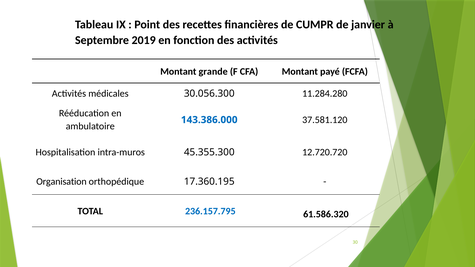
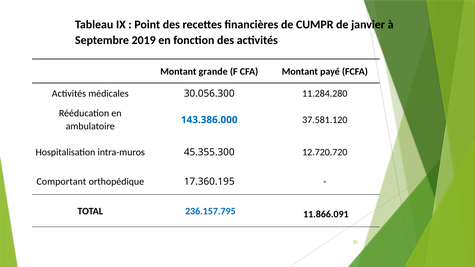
Organisation: Organisation -> Comportant
61.586.320: 61.586.320 -> 11.866.091
